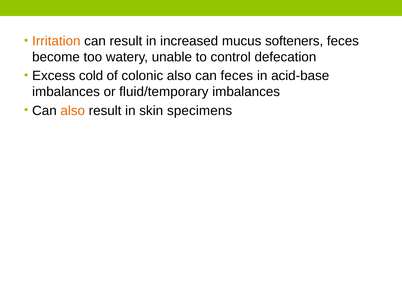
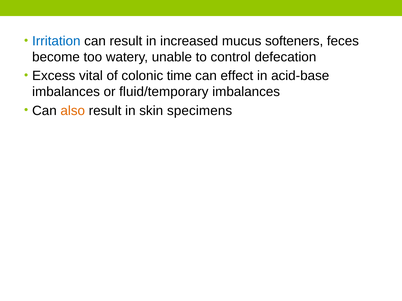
Irritation colour: orange -> blue
cold: cold -> vital
colonic also: also -> time
can feces: feces -> effect
